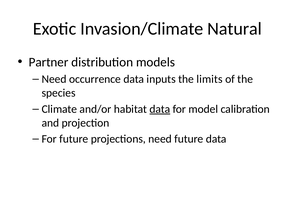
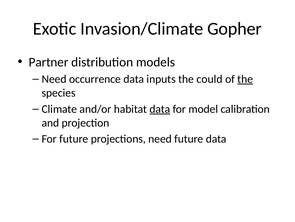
Natural: Natural -> Gopher
limits: limits -> could
the at (245, 79) underline: none -> present
